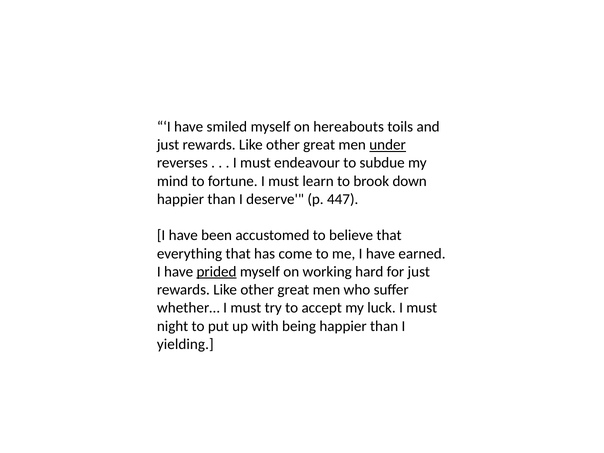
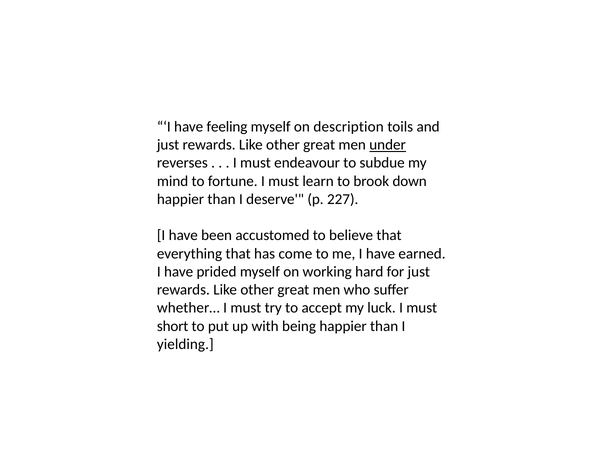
smiled: smiled -> feeling
hereabouts: hereabouts -> description
447: 447 -> 227
prided underline: present -> none
night: night -> short
